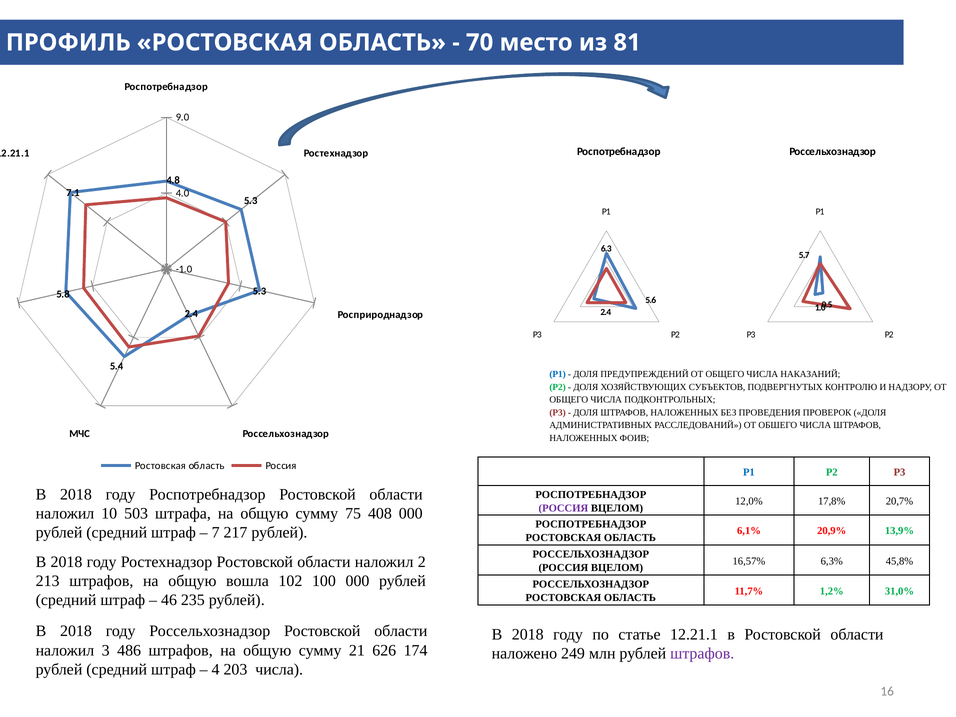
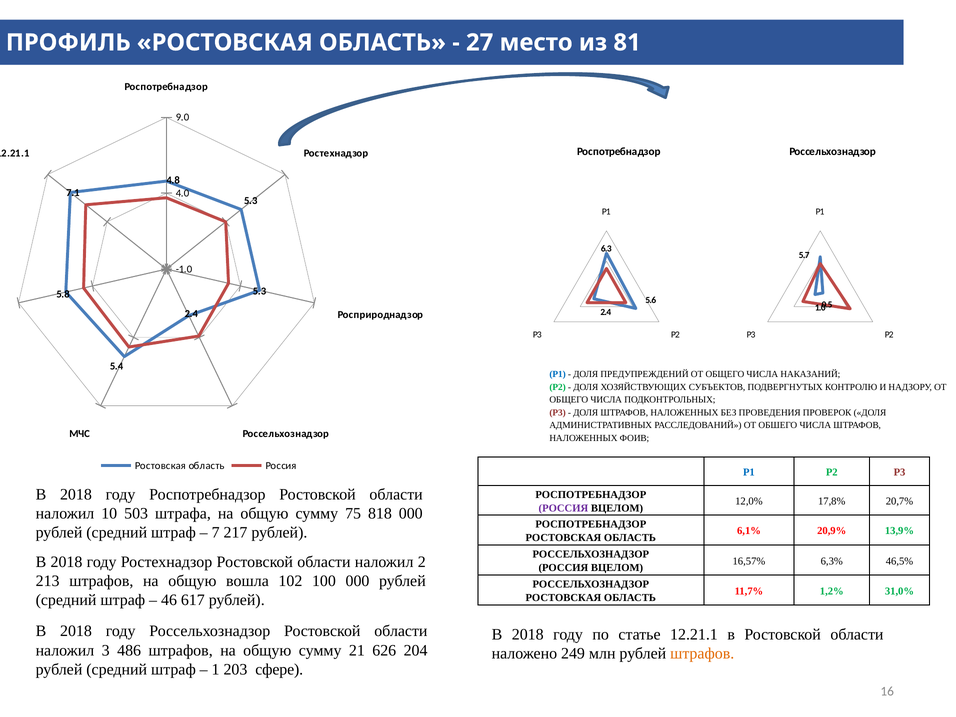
70: 70 -> 27
408: 408 -> 818
45,8%: 45,8% -> 46,5%
235: 235 -> 617
174: 174 -> 204
штрафов at (702, 654) colour: purple -> orange
4: 4 -> 1
203 числа: числа -> сфере
